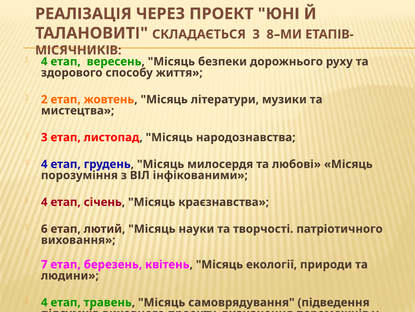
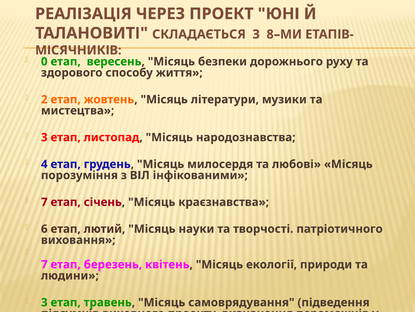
4 at (44, 61): 4 -> 0
4 at (44, 202): 4 -> 7
4 at (44, 302): 4 -> 3
